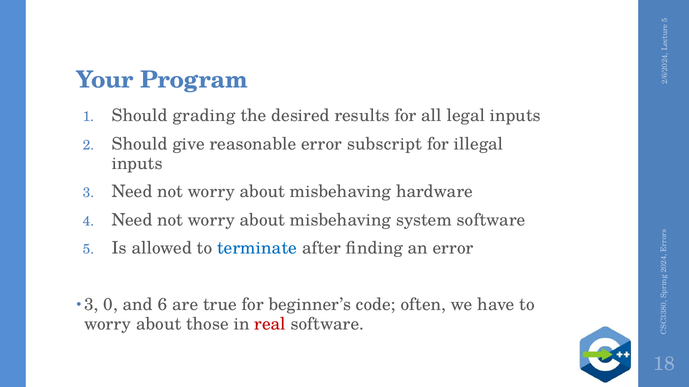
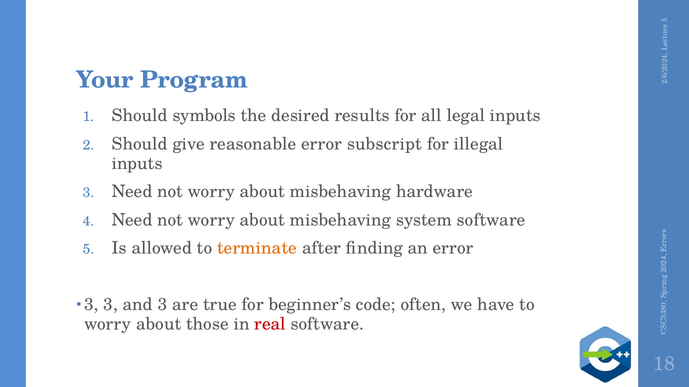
grading: grading -> symbols
terminate colour: blue -> orange
0 at (111, 305): 0 -> 3
and 6: 6 -> 3
